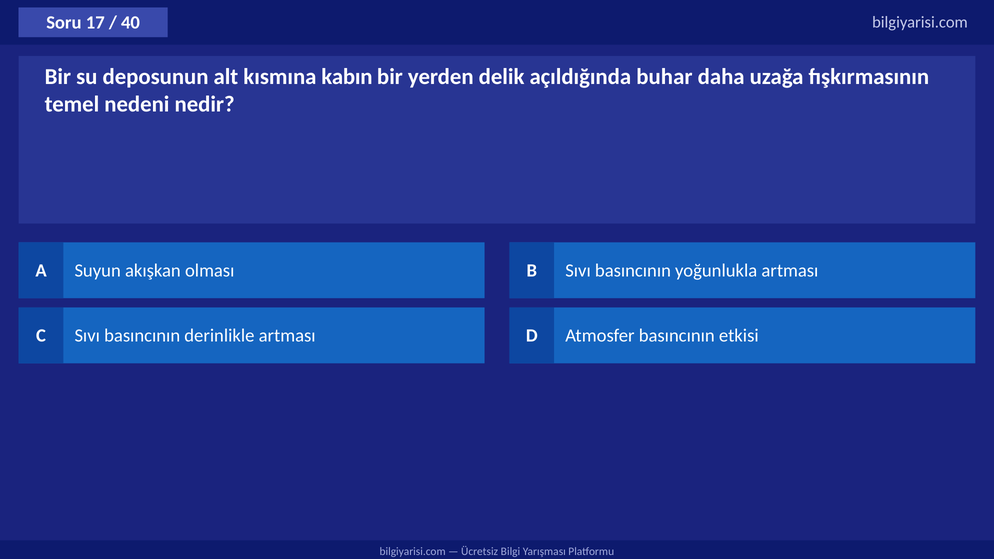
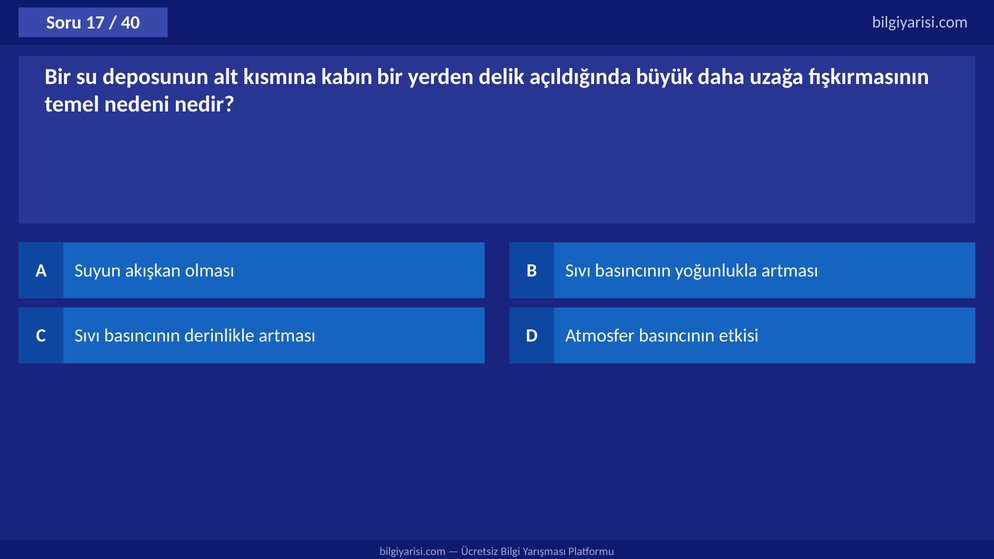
buhar: buhar -> büyük
